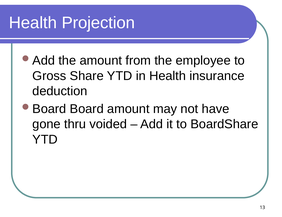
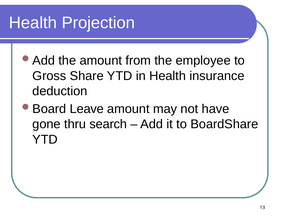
Board: Board -> Leave
voided: voided -> search
